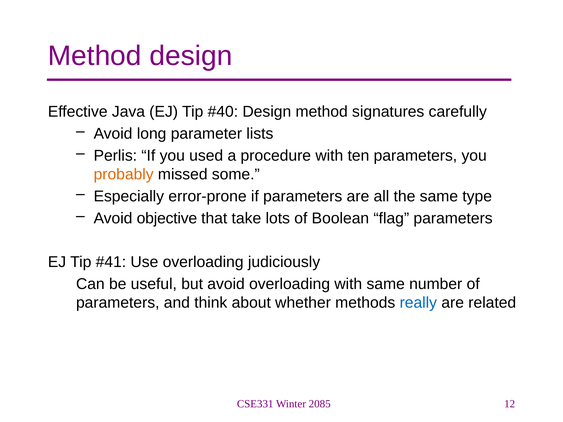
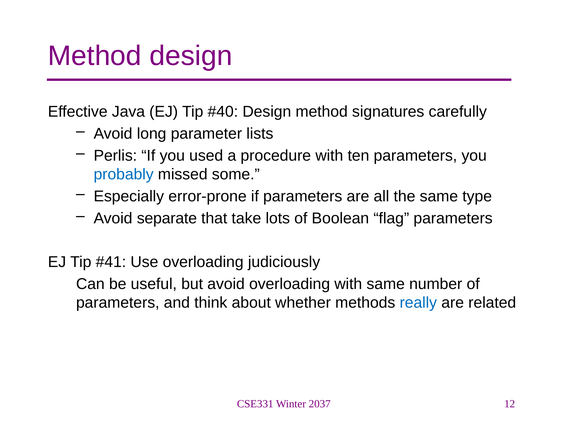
probably colour: orange -> blue
objective: objective -> separate
2085: 2085 -> 2037
